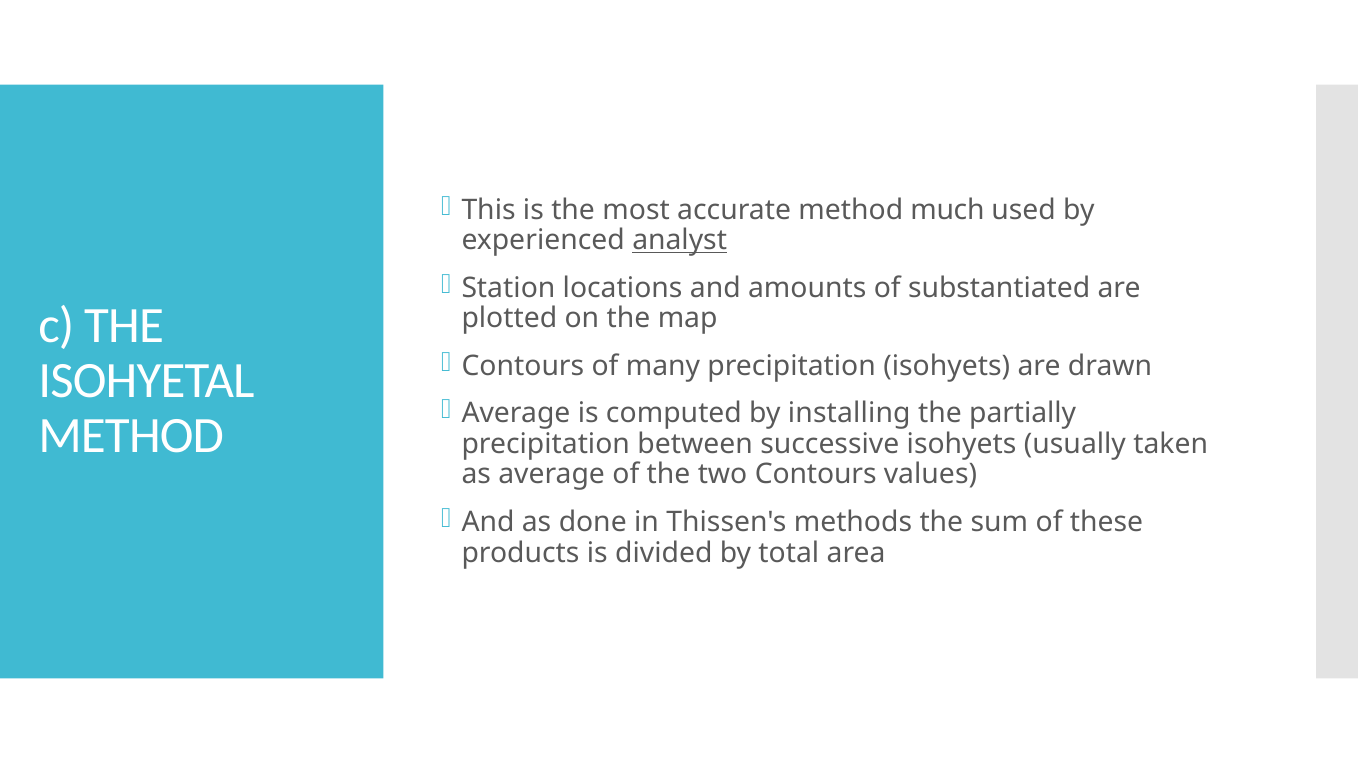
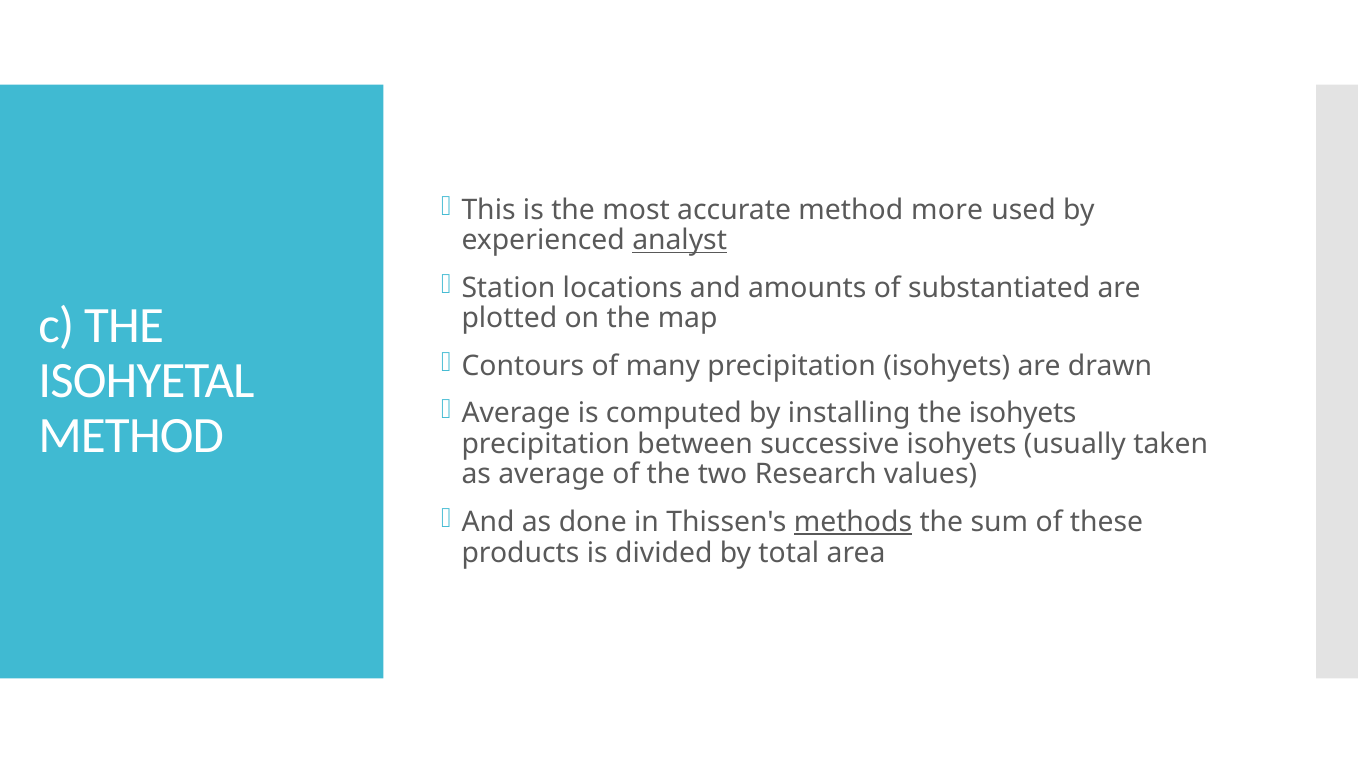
much: much -> more
the partially: partially -> isohyets
two Contours: Contours -> Research
methods underline: none -> present
